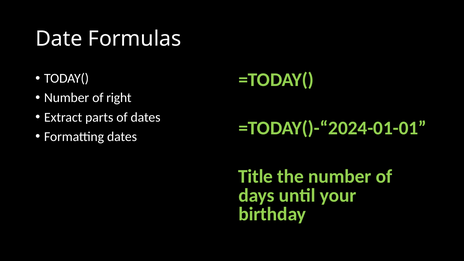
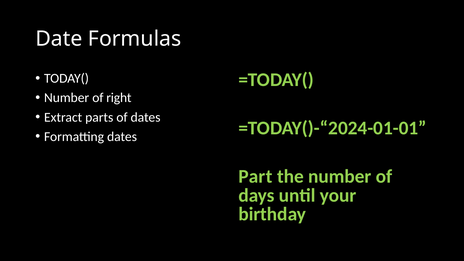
Title: Title -> Part
